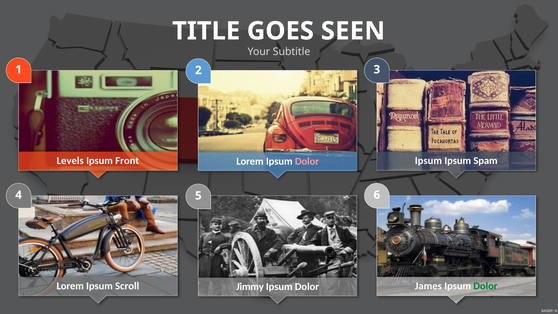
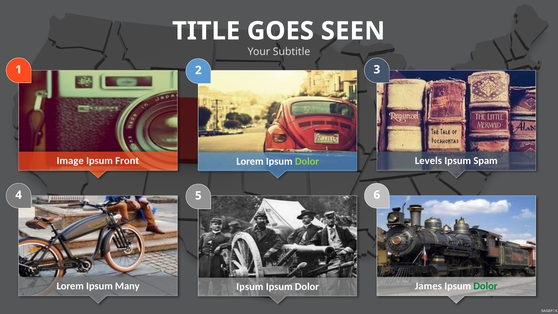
Levels: Levels -> Image
Ipsum at (428, 161): Ipsum -> Levels
Dolor at (307, 161) colour: pink -> light green
Scroll: Scroll -> Many
Jimmy at (250, 287): Jimmy -> Ipsum
